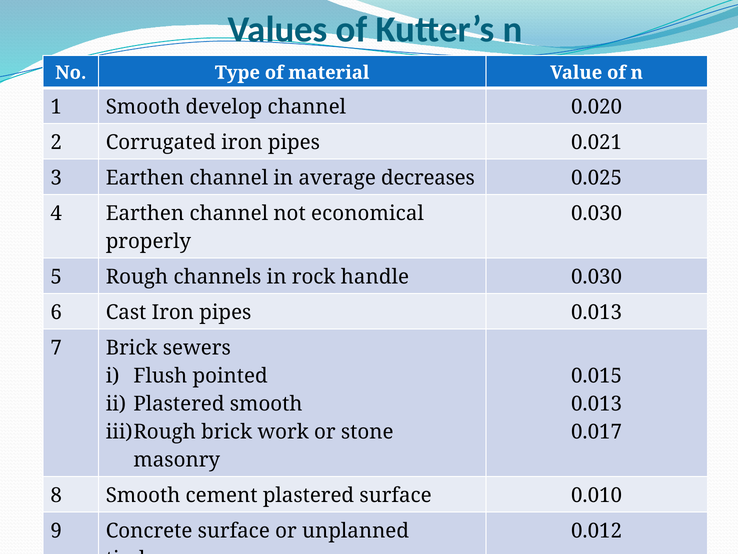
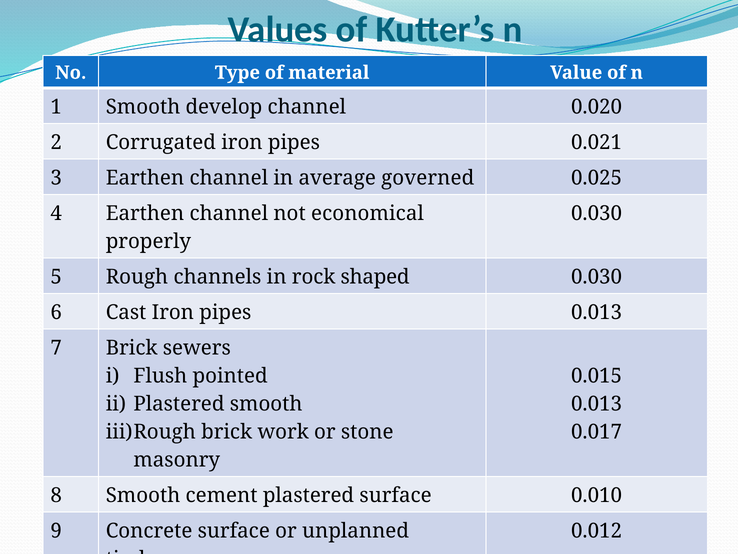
decreases: decreases -> governed
handle: handle -> shaped
